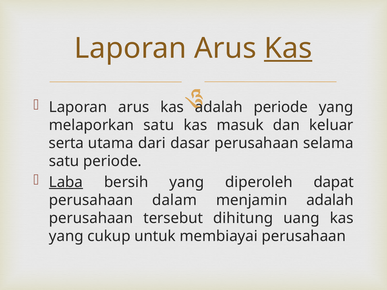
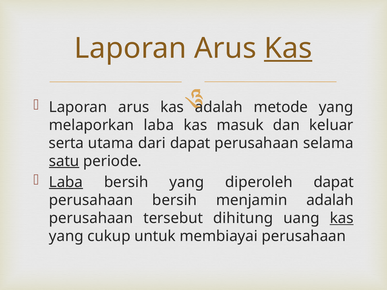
adalah periode: periode -> metode
melaporkan satu: satu -> laba
dari dasar: dasar -> dapat
satu at (64, 161) underline: none -> present
perusahaan dalam: dalam -> bersih
kas at (342, 218) underline: none -> present
